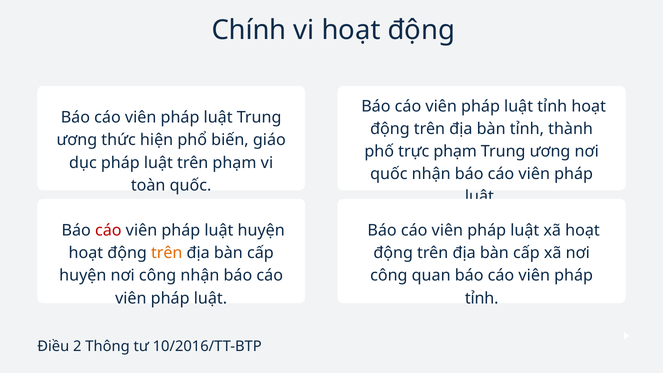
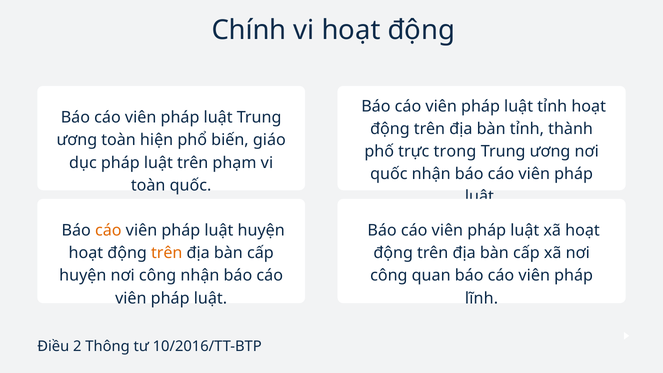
ương thức: thức -> toàn
trực phạm: phạm -> trong
cáo at (108, 231) colour: red -> orange
tỉnh at (482, 298): tỉnh -> lĩnh
